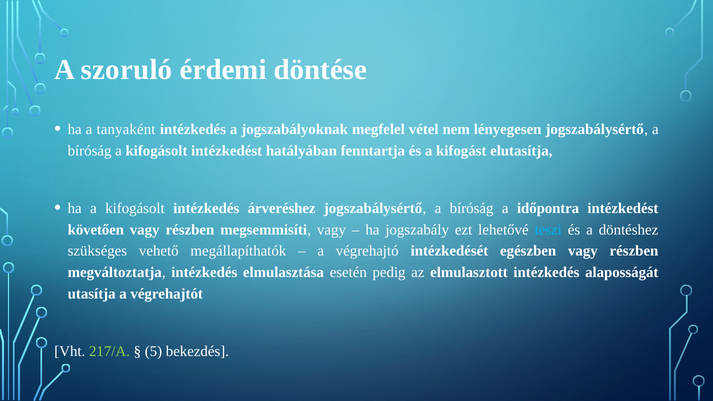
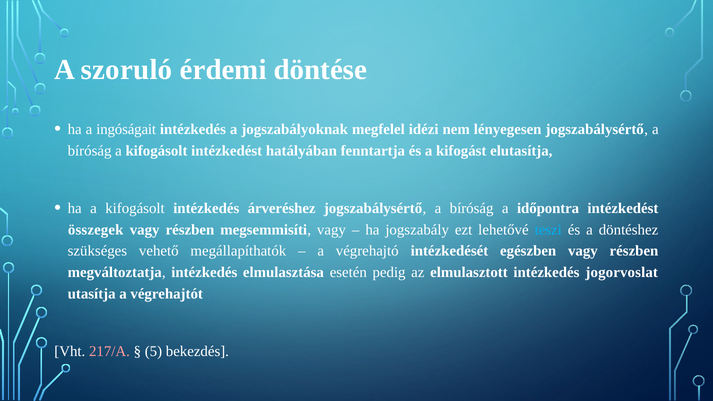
tanyaként: tanyaként -> ingóságait
vétel: vétel -> idézi
követően: követően -> összegek
alaposságát: alaposságát -> jogorvoslat
217/A colour: light green -> pink
